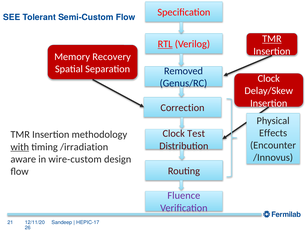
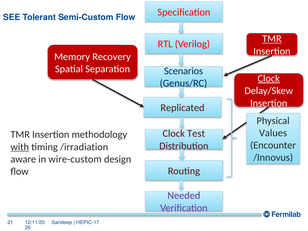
RTL underline: present -> none
Removed: Removed -> Scenarios
Clock at (269, 78) underline: none -> present
Correction: Correction -> Replicated
Effects: Effects -> Values
Fluence: Fluence -> Needed
